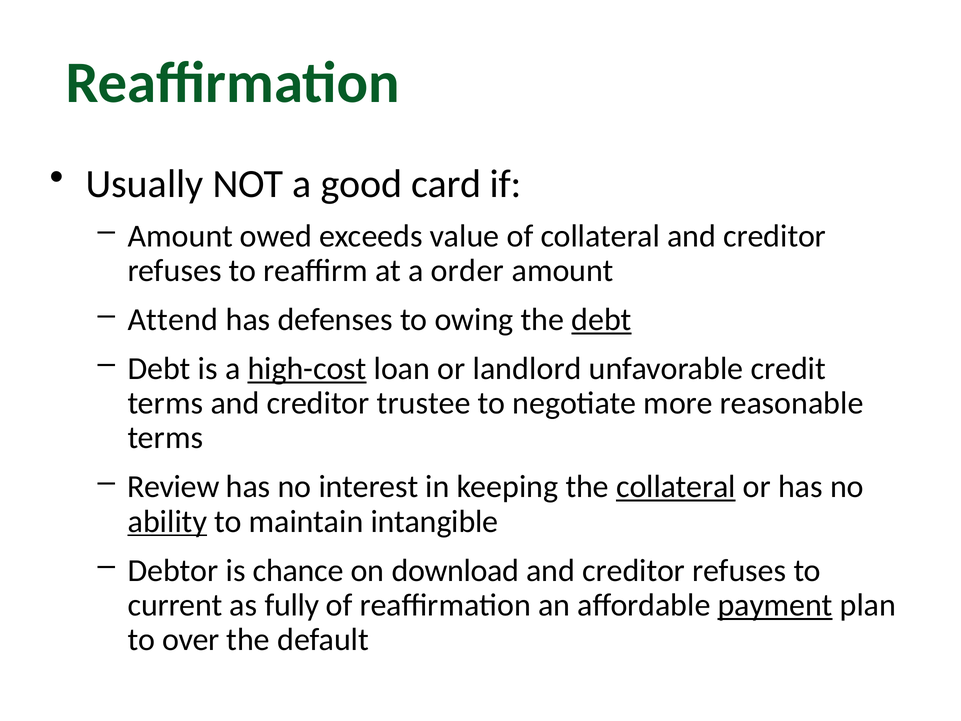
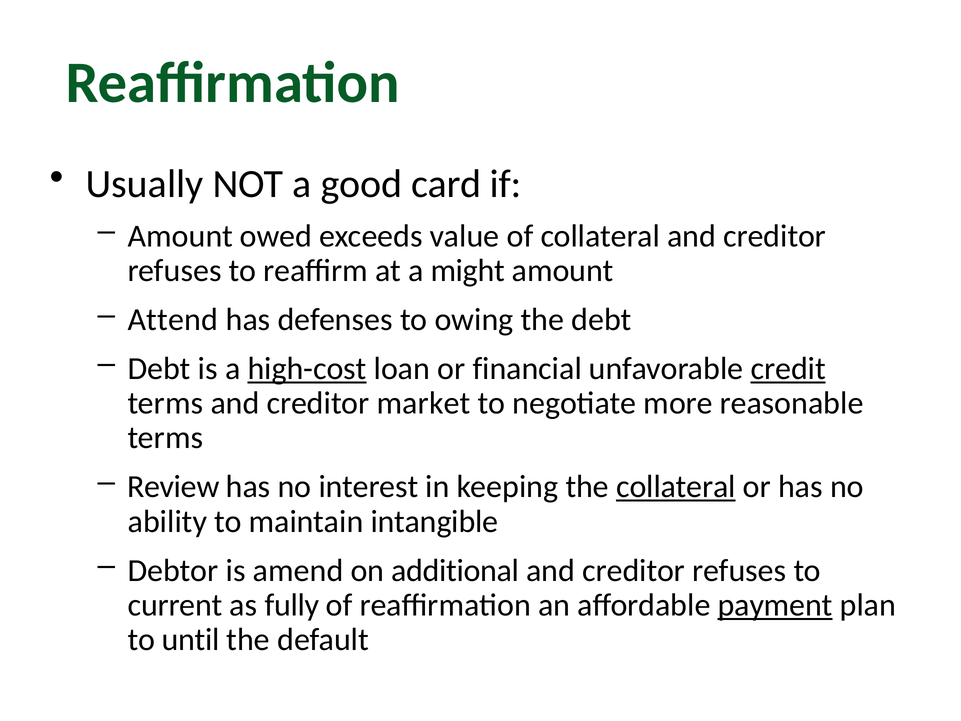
order: order -> might
debt at (602, 320) underline: present -> none
landlord: landlord -> financial
credit underline: none -> present
trustee: trustee -> market
ability underline: present -> none
chance: chance -> amend
download: download -> additional
over: over -> until
